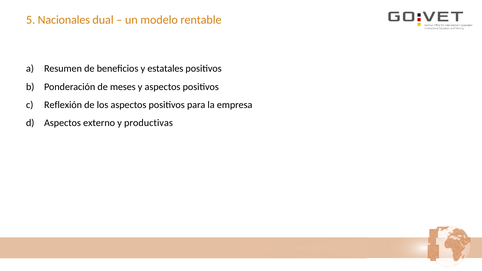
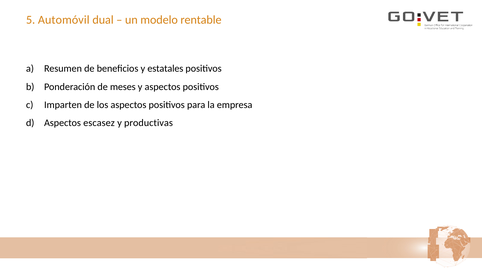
Nacionales: Nacionales -> Automóvil
Reflexión: Reflexión -> Imparten
externo: externo -> escasez
